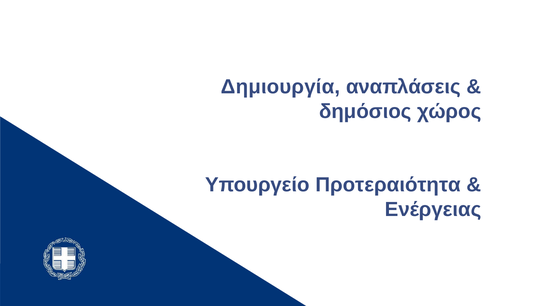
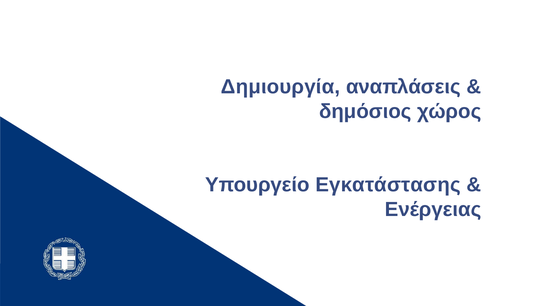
Προτεραιότητα: Προτεραιότητα -> Εγκατάστασης
